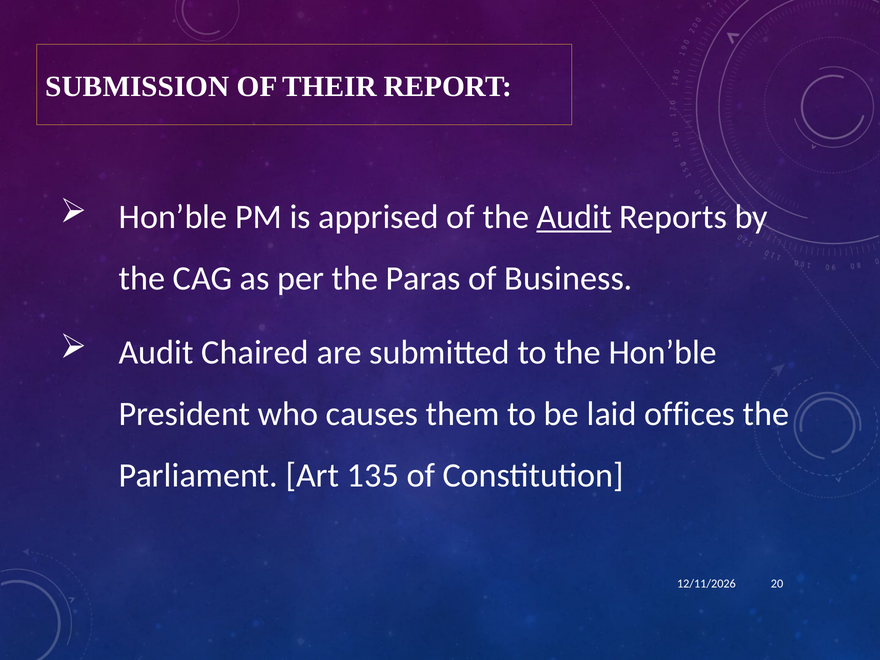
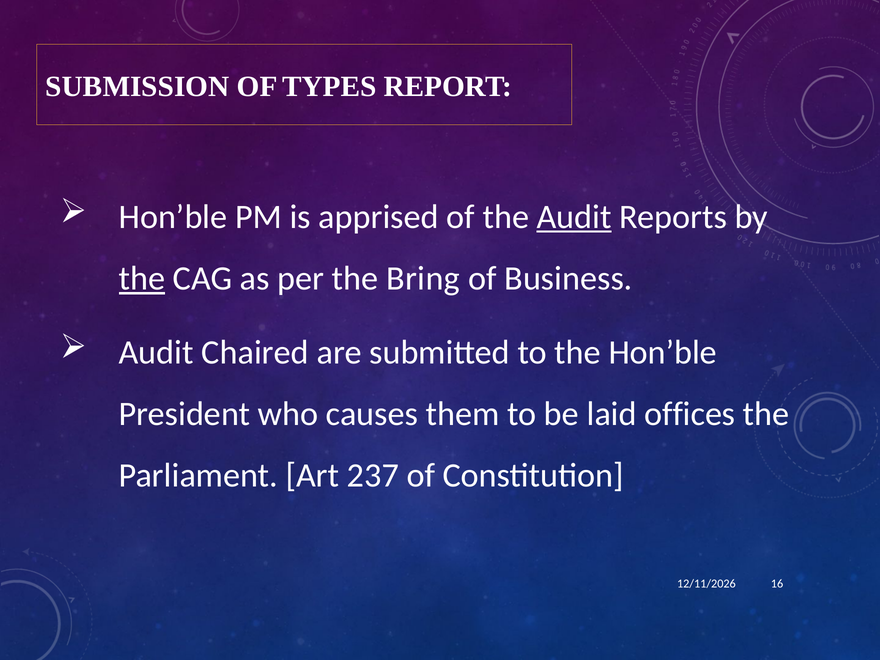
THEIR: THEIR -> TYPES
the at (142, 279) underline: none -> present
Paras: Paras -> Bring
135: 135 -> 237
20: 20 -> 16
